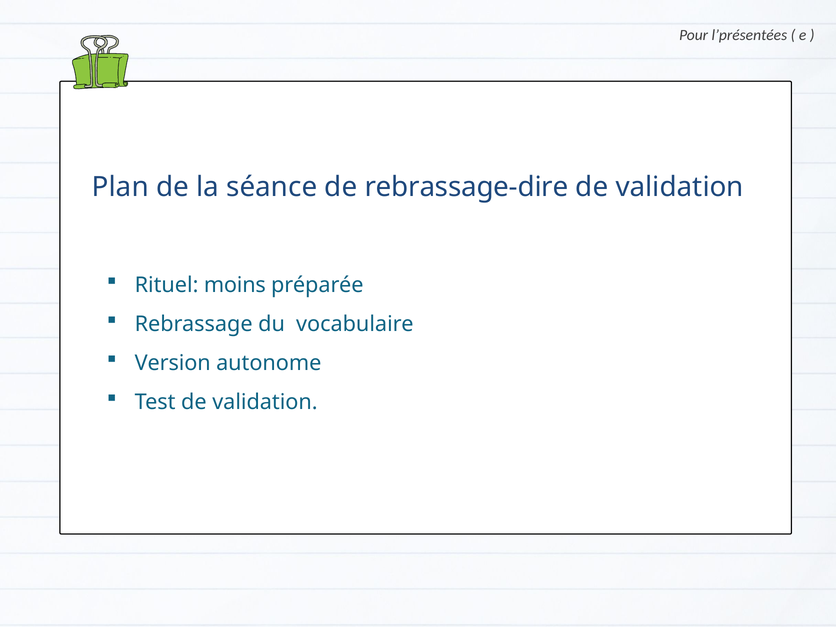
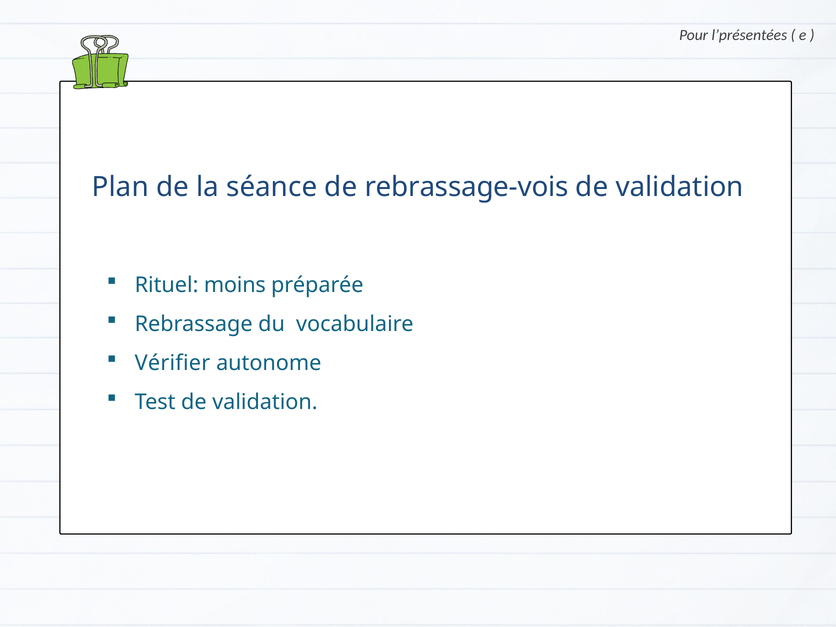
rebrassage-dire: rebrassage-dire -> rebrassage-vois
Version: Version -> Vérifier
